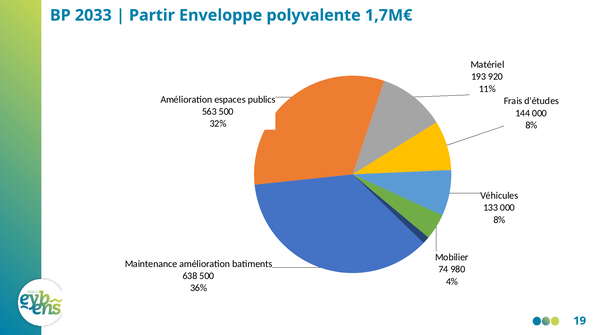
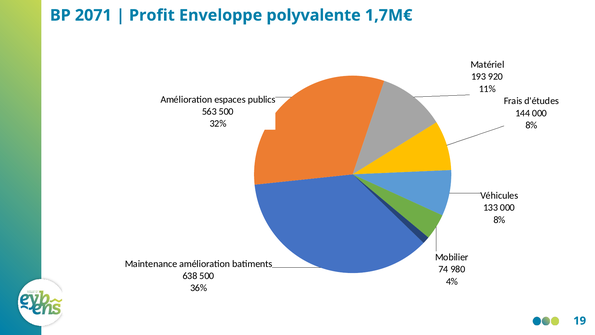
2033: 2033 -> 2071
Partir: Partir -> Profit
